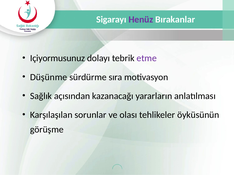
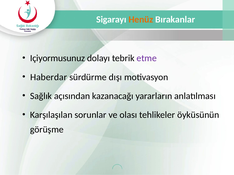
Henüz colour: purple -> orange
Düşünme: Düşünme -> Haberdar
sıra: sıra -> dışı
